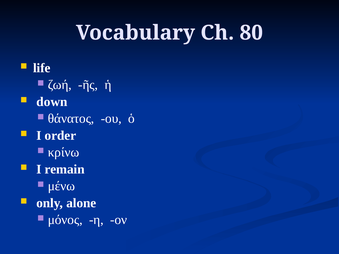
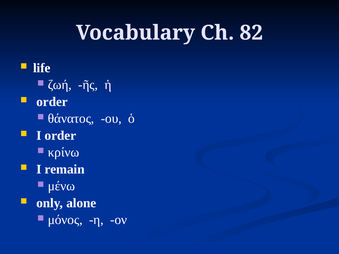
80: 80 -> 82
down at (52, 102): down -> order
